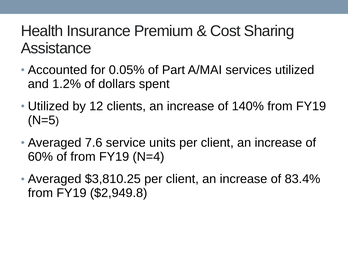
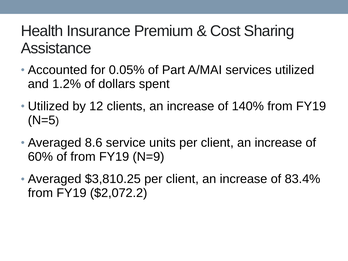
7.6: 7.6 -> 8.6
N=4: N=4 -> N=9
$2,949.8: $2,949.8 -> $2,072.2
